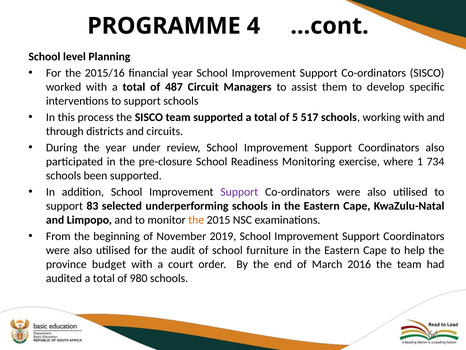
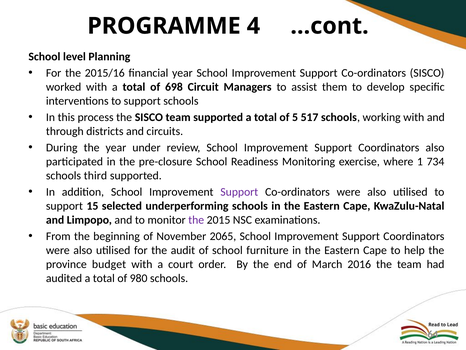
487: 487 -> 698
been: been -> third
83: 83 -> 15
the at (196, 220) colour: orange -> purple
2019: 2019 -> 2065
